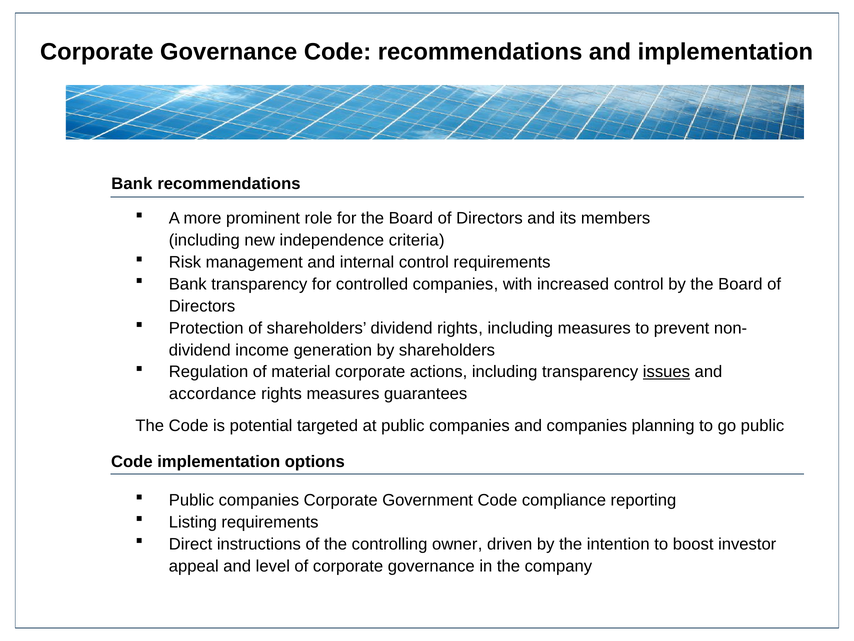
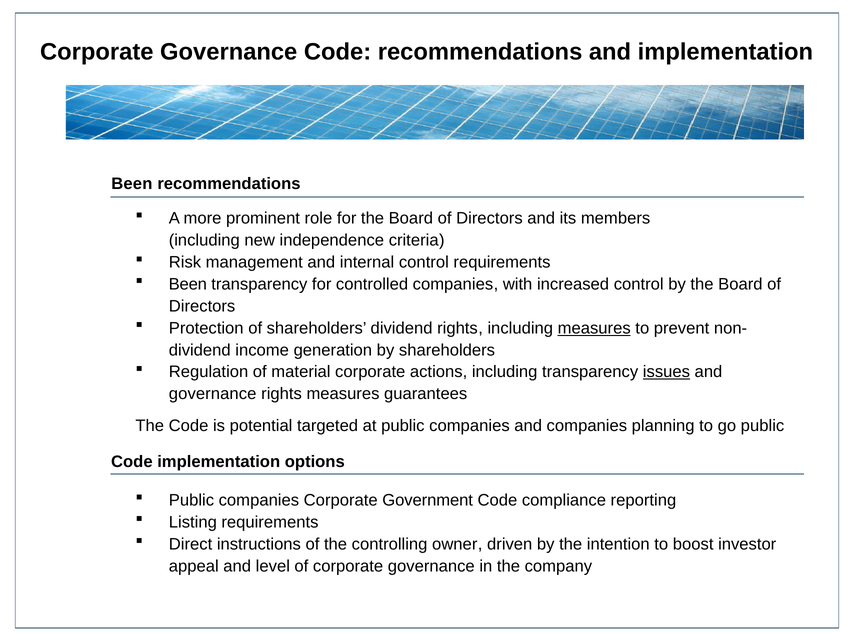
Bank at (132, 184): Bank -> Been
Bank at (188, 284): Bank -> Been
measures at (594, 328) underline: none -> present
accordance at (213, 394): accordance -> governance
